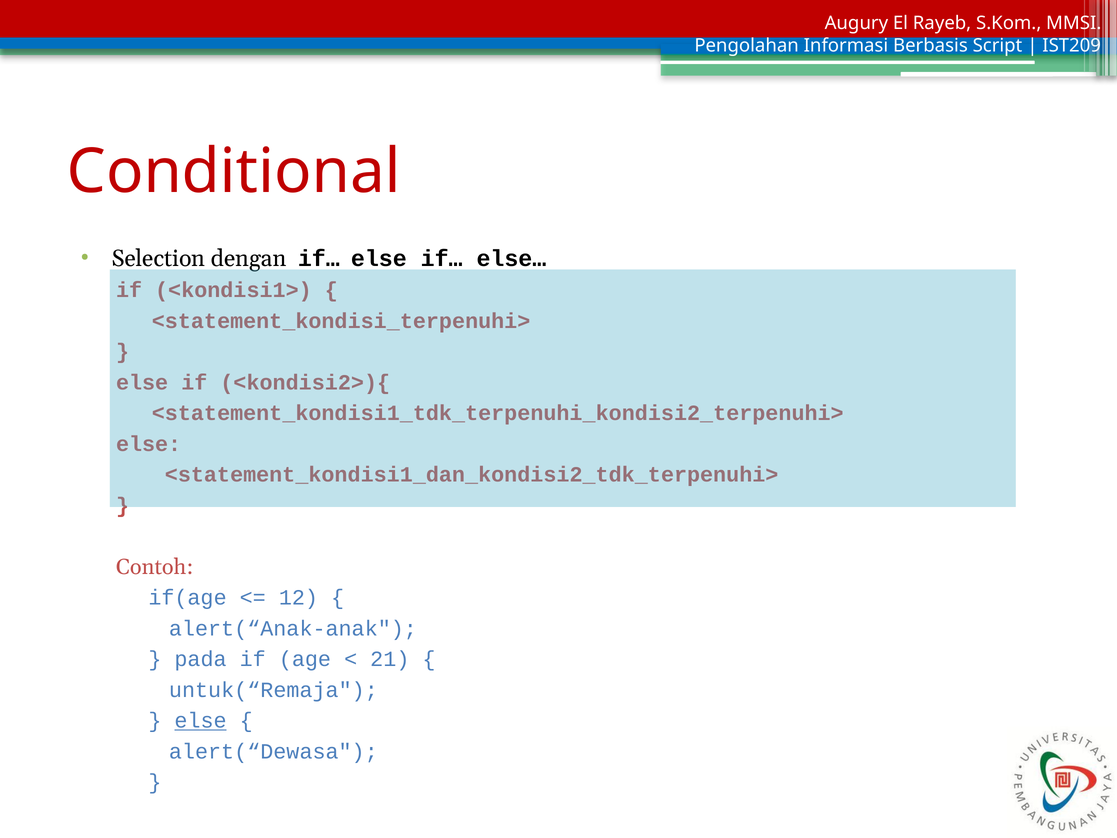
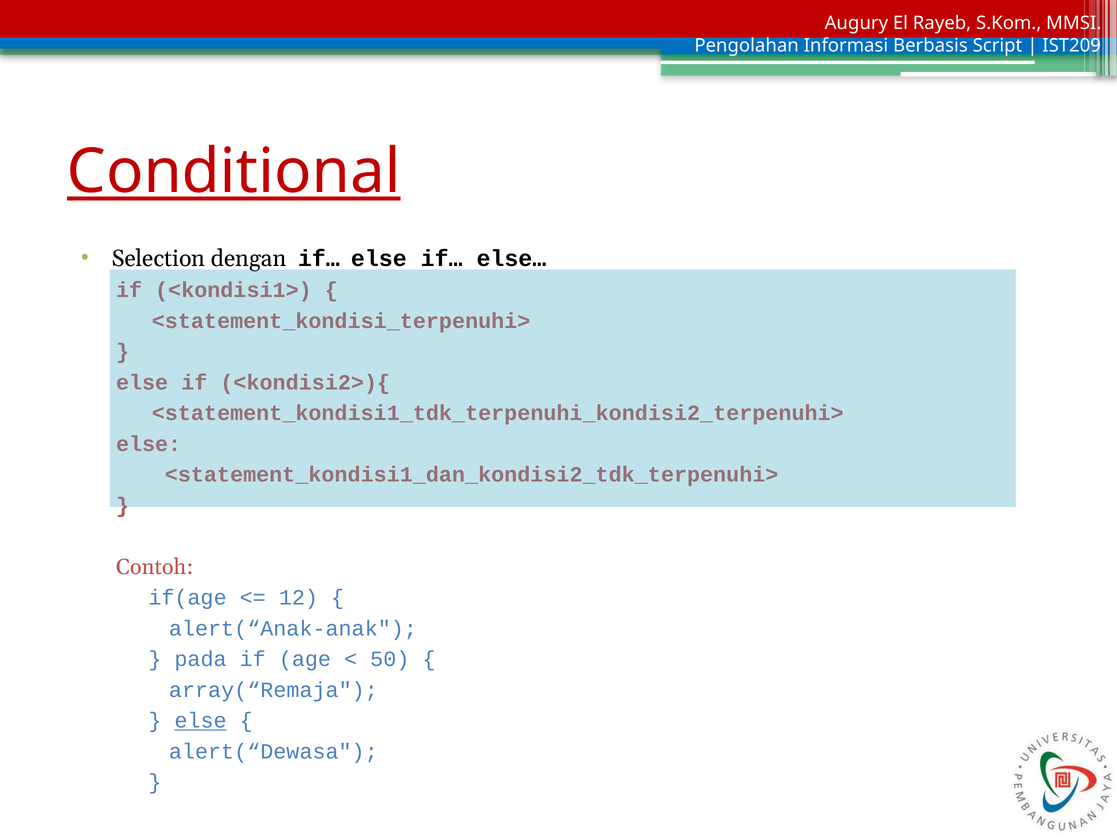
Conditional underline: none -> present
21: 21 -> 50
untuk(“Remaja: untuk(“Remaja -> array(“Remaja
